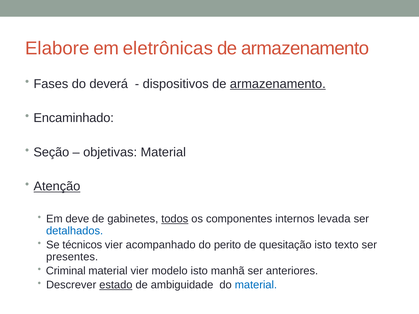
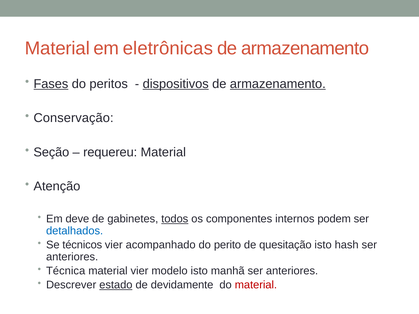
Elabore at (57, 48): Elabore -> Material
Fases underline: none -> present
deverá: deverá -> peritos
dispositivos underline: none -> present
Encaminhado: Encaminhado -> Conservação
objetivas: objetivas -> requereu
Atenção underline: present -> none
levada: levada -> podem
texto: texto -> hash
presentes at (72, 257): presentes -> anteriores
Criminal: Criminal -> Técnica
ambiguidade: ambiguidade -> devidamente
material at (256, 285) colour: blue -> red
